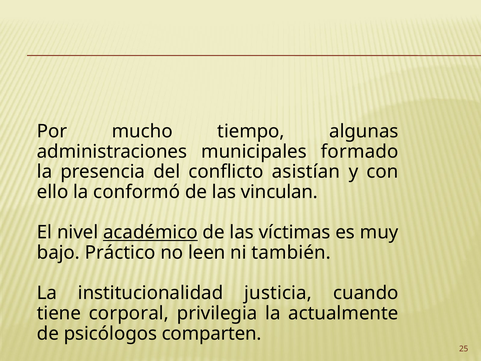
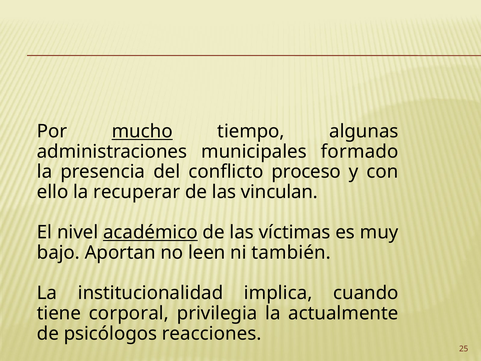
mucho underline: none -> present
asistían: asistían -> proceso
conformó: conformó -> recuperar
Práctico: Práctico -> Aportan
justicia: justicia -> implica
comparten: comparten -> reacciones
